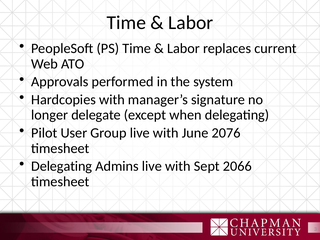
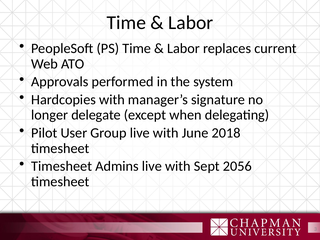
2076: 2076 -> 2018
Delegating at (62, 166): Delegating -> Timesheet
2066: 2066 -> 2056
